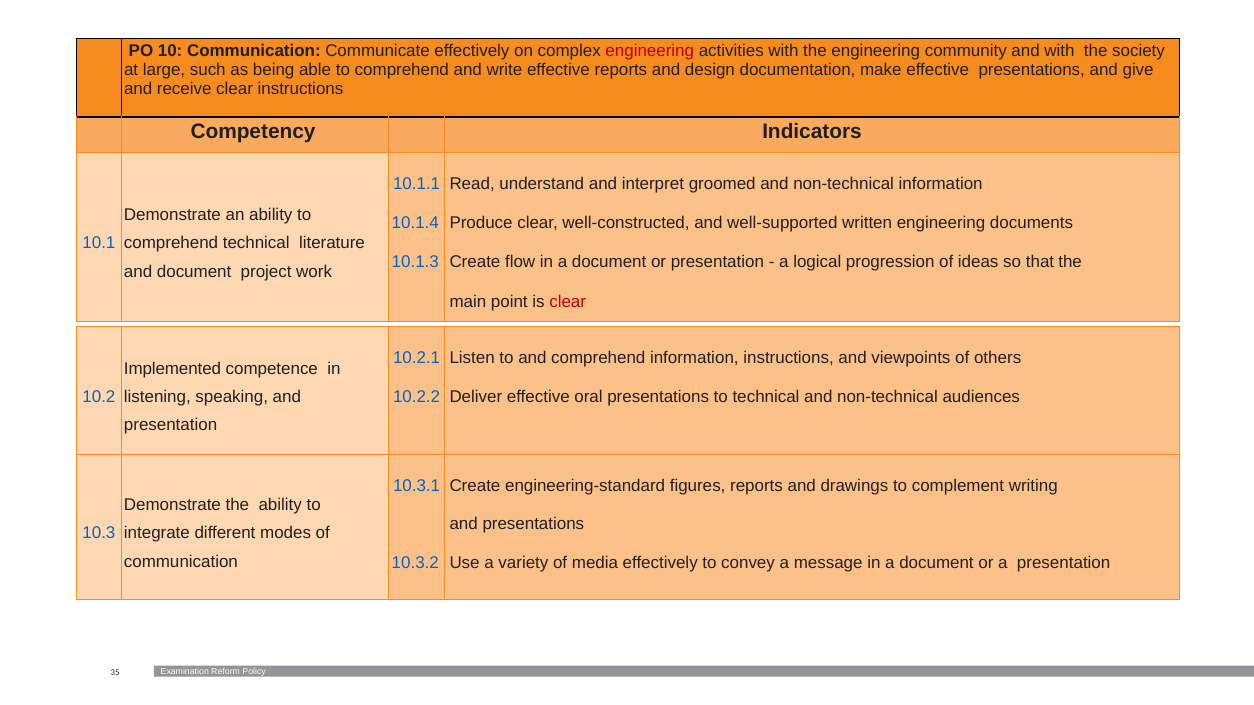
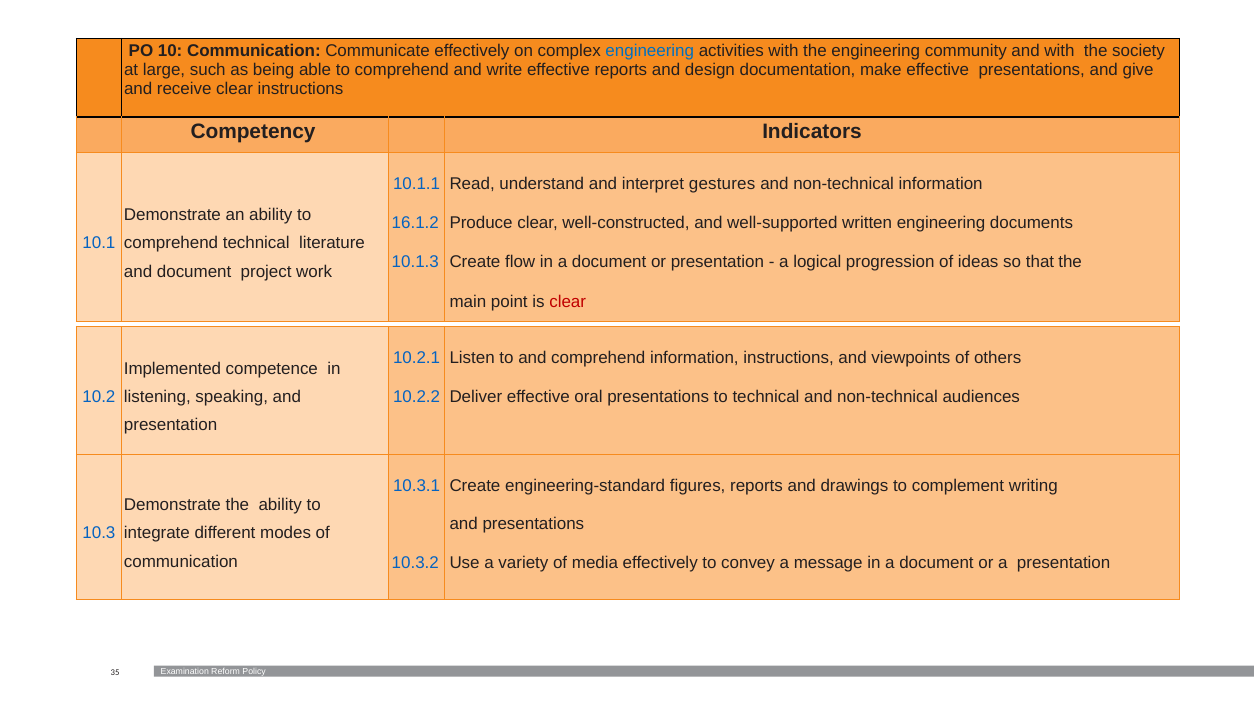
engineering at (650, 51) colour: red -> blue
groomed: groomed -> gestures
10.1.4: 10.1.4 -> 16.1.2
